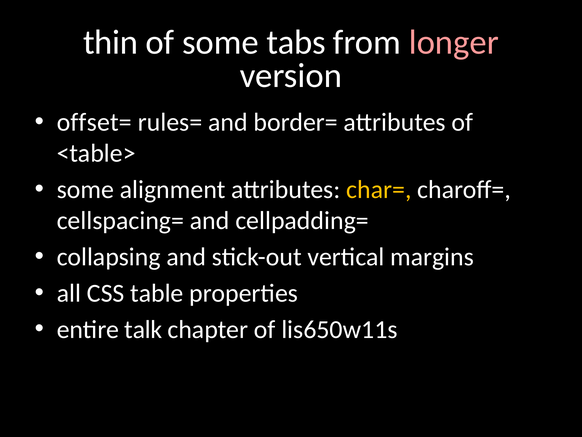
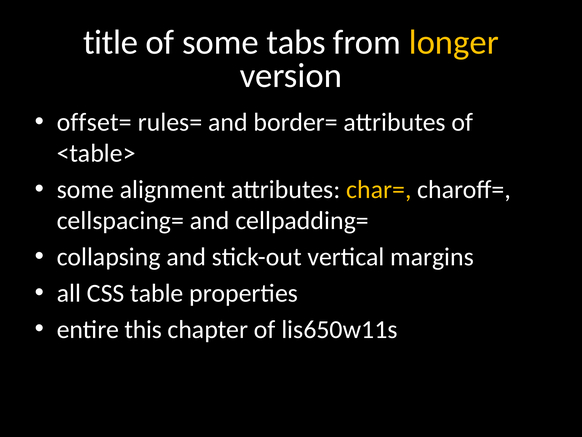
thin: thin -> title
longer colour: pink -> yellow
talk: talk -> this
